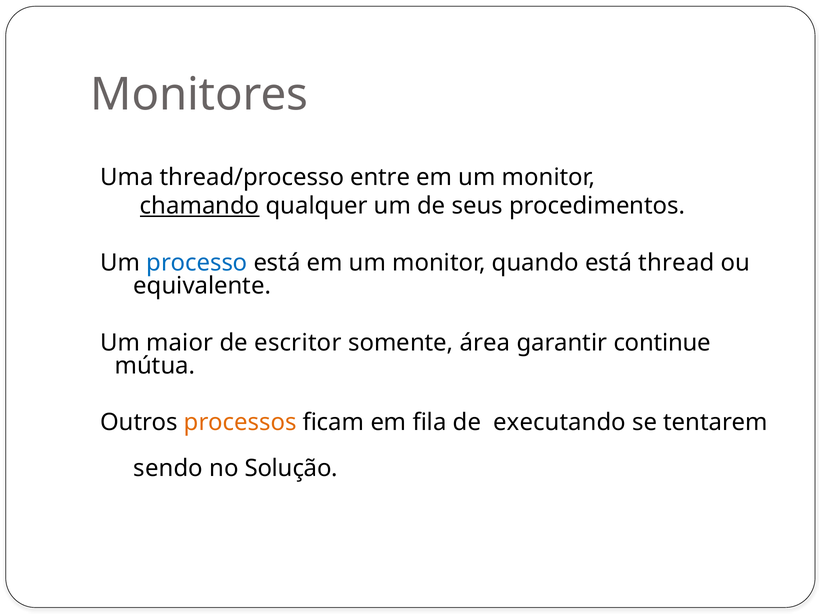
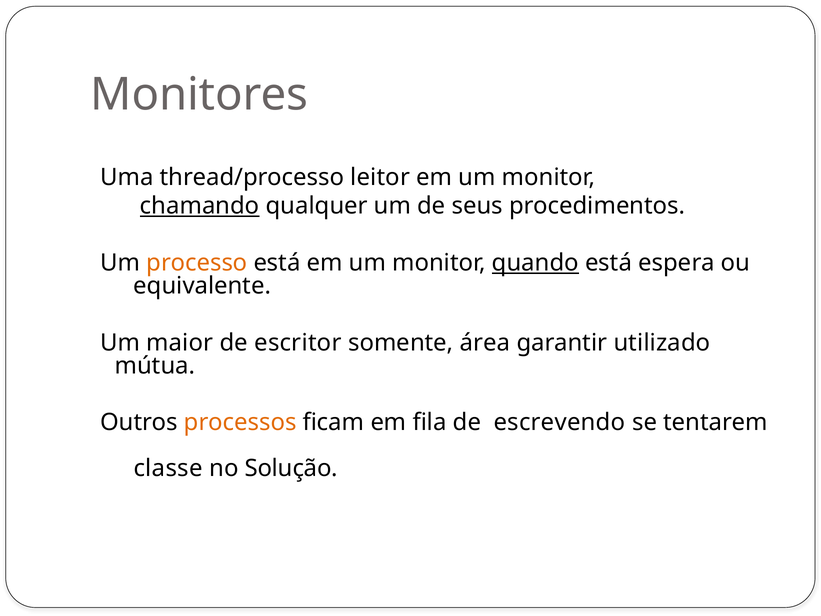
entre: entre -> leitor
processo colour: blue -> orange
quando underline: none -> present
thread: thread -> espera
continue: continue -> utilizado
executando: executando -> escrevendo
sendo: sendo -> classe
